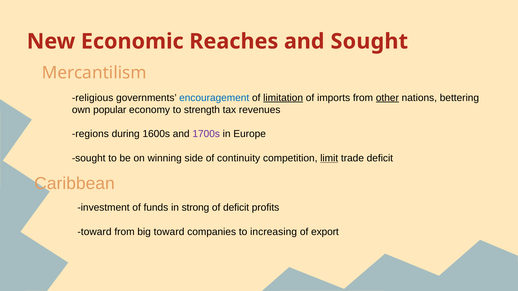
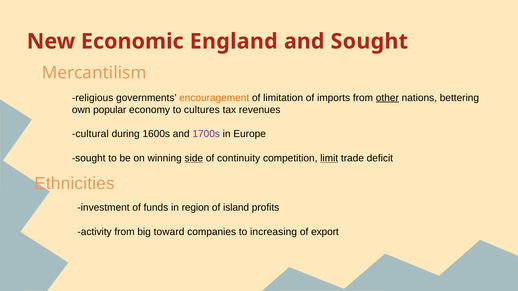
Reaches: Reaches -> England
encouragement colour: blue -> orange
limitation underline: present -> none
strength: strength -> cultures
regions: regions -> cultural
side underline: none -> present
Caribbean: Caribbean -> Ethnicities
strong: strong -> region
of deficit: deficit -> island
toward at (95, 232): toward -> activity
